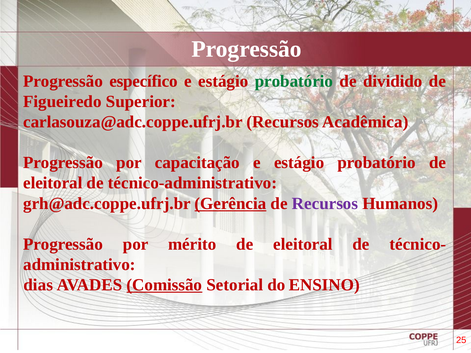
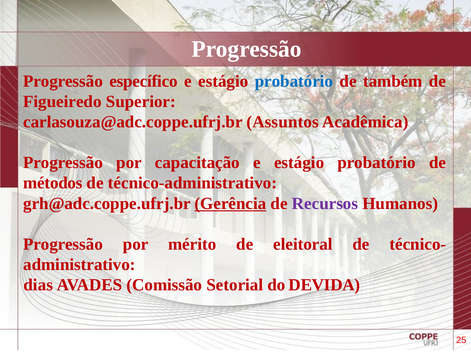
probatório at (294, 81) colour: green -> blue
dividido: dividido -> também
carlasouza@adc.coppe.ufrj.br Recursos: Recursos -> Assuntos
eleitoral at (53, 183): eleitoral -> métodos
Comissão underline: present -> none
ENSINO: ENSINO -> DEVIDA
